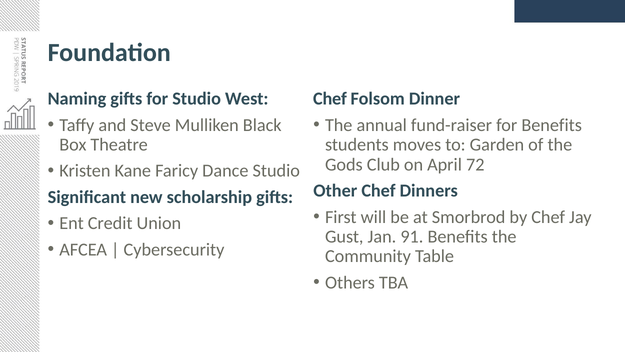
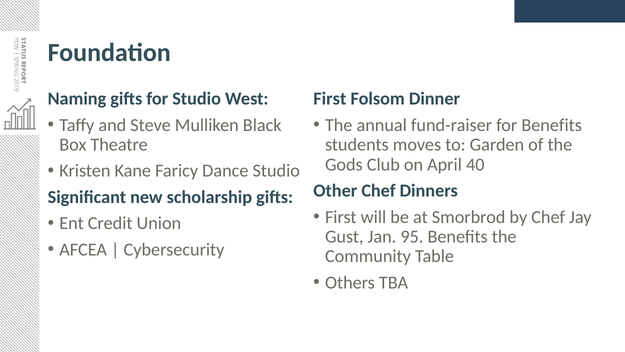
Chef at (330, 99): Chef -> First
72: 72 -> 40
91: 91 -> 95
